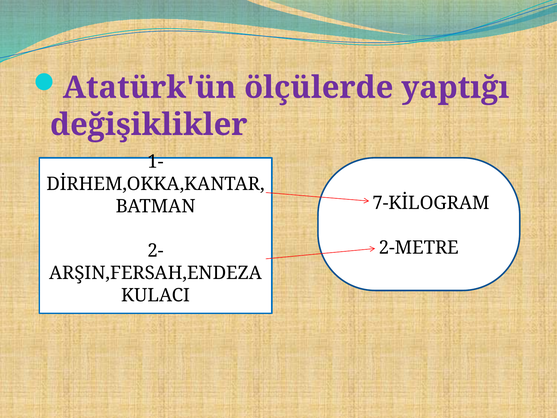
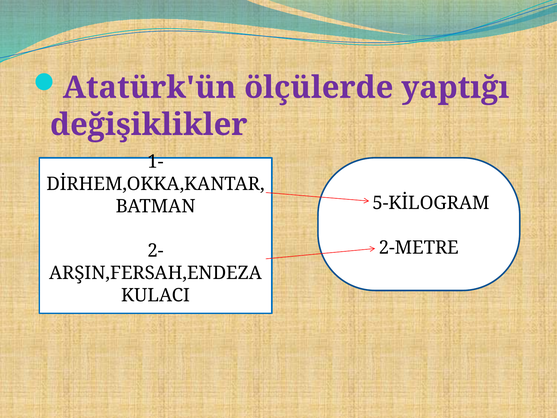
7-KİLOGRAM: 7-KİLOGRAM -> 5-KİLOGRAM
